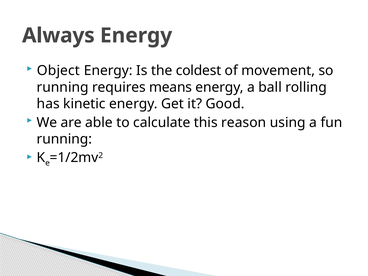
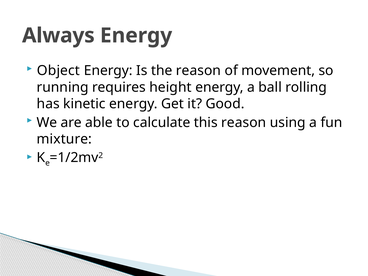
the coldest: coldest -> reason
means: means -> height
running at (64, 139): running -> mixture
